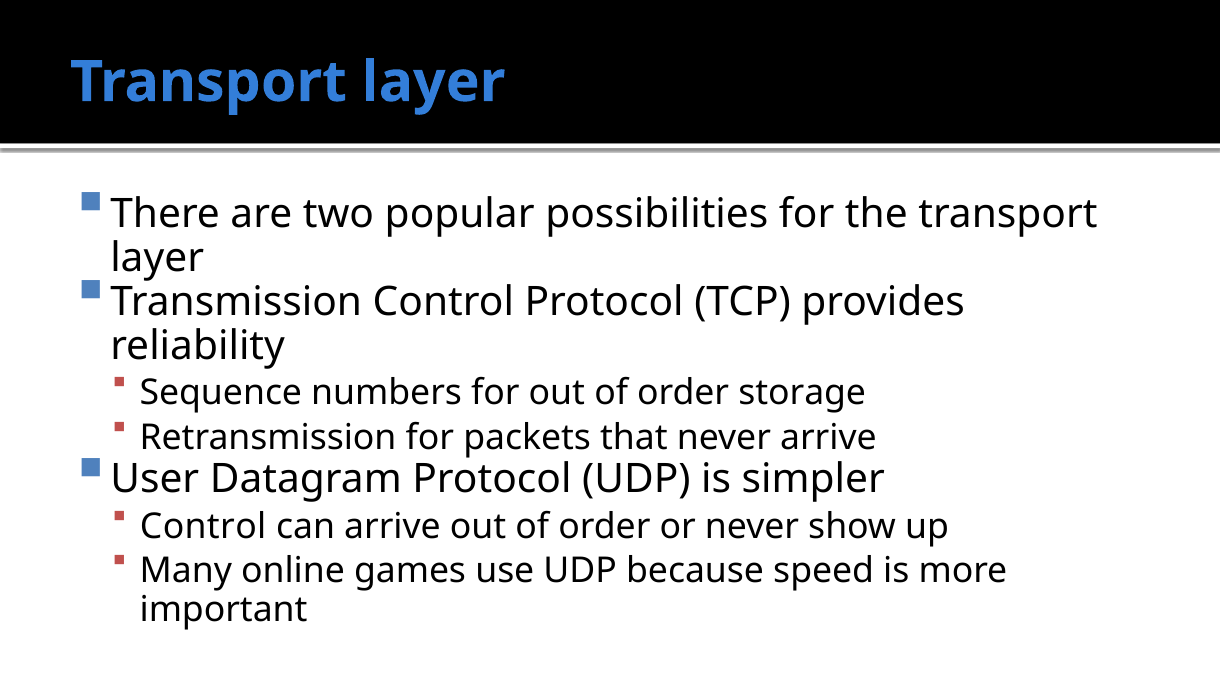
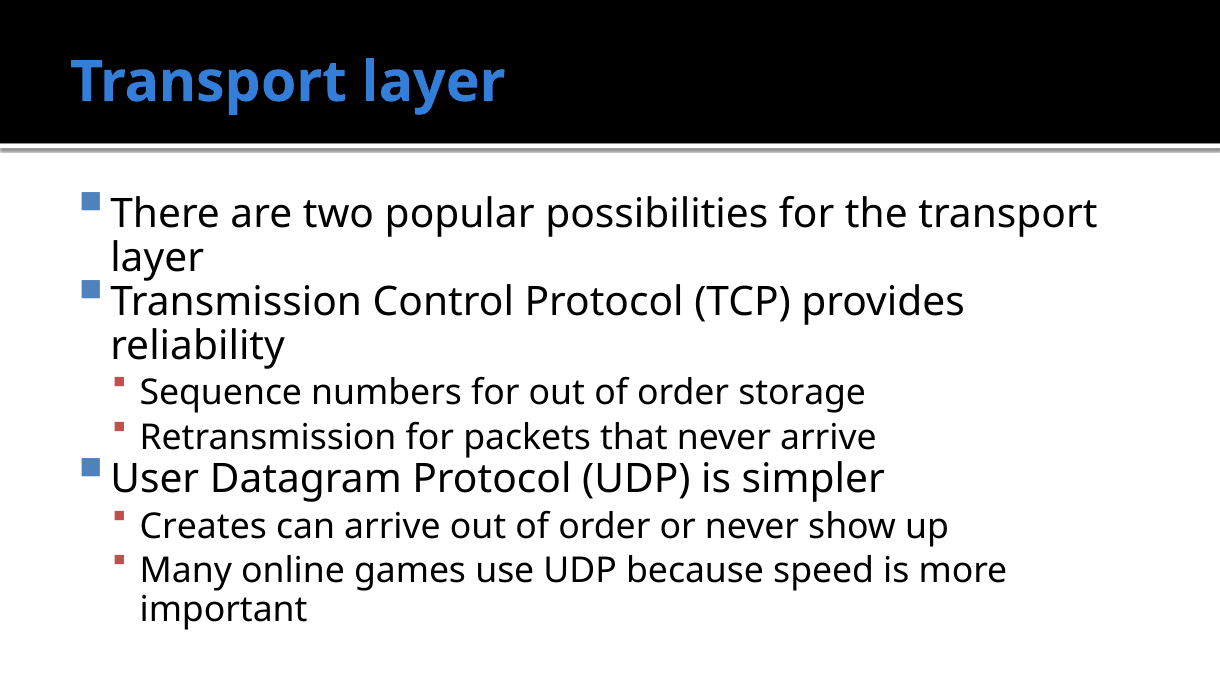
Control at (203, 526): Control -> Creates
